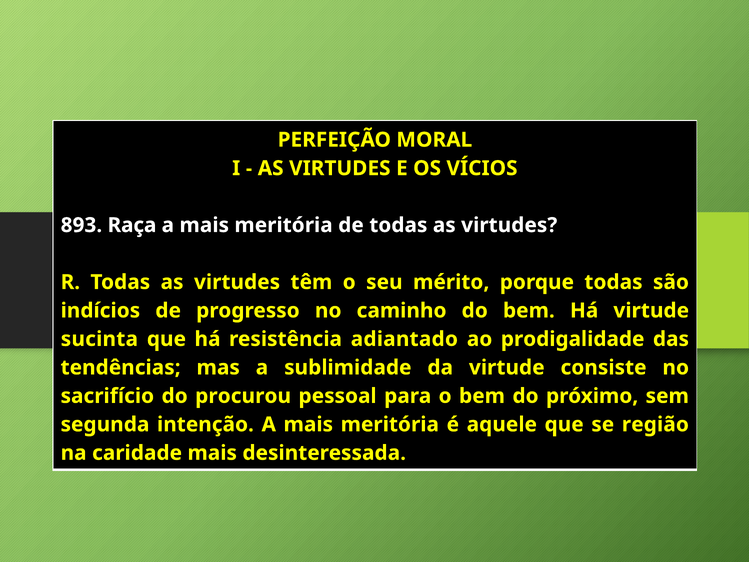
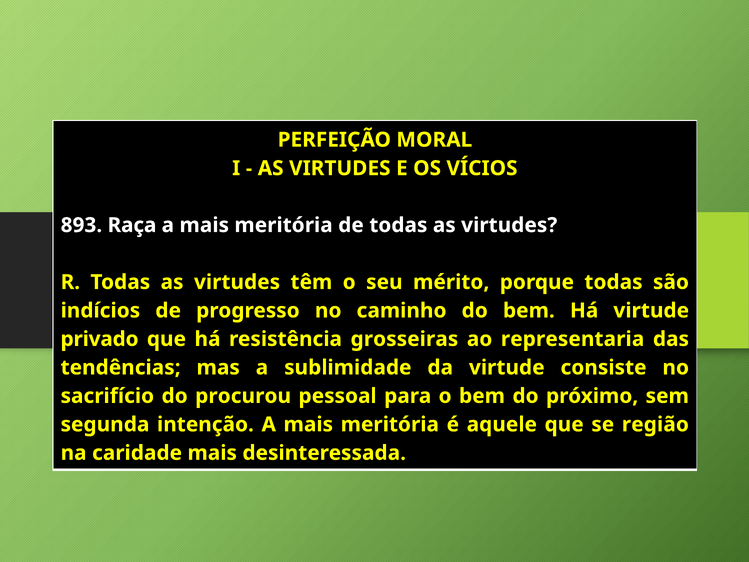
sucinta: sucinta -> privado
adiantado: adiantado -> grosseiras
prodigalidade: prodigalidade -> representaria
